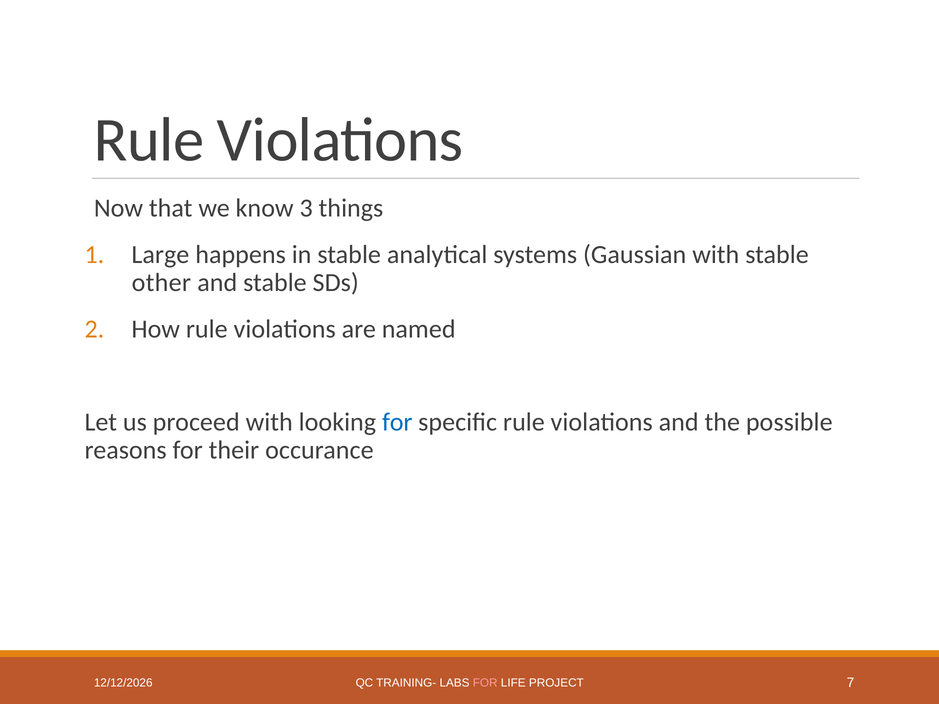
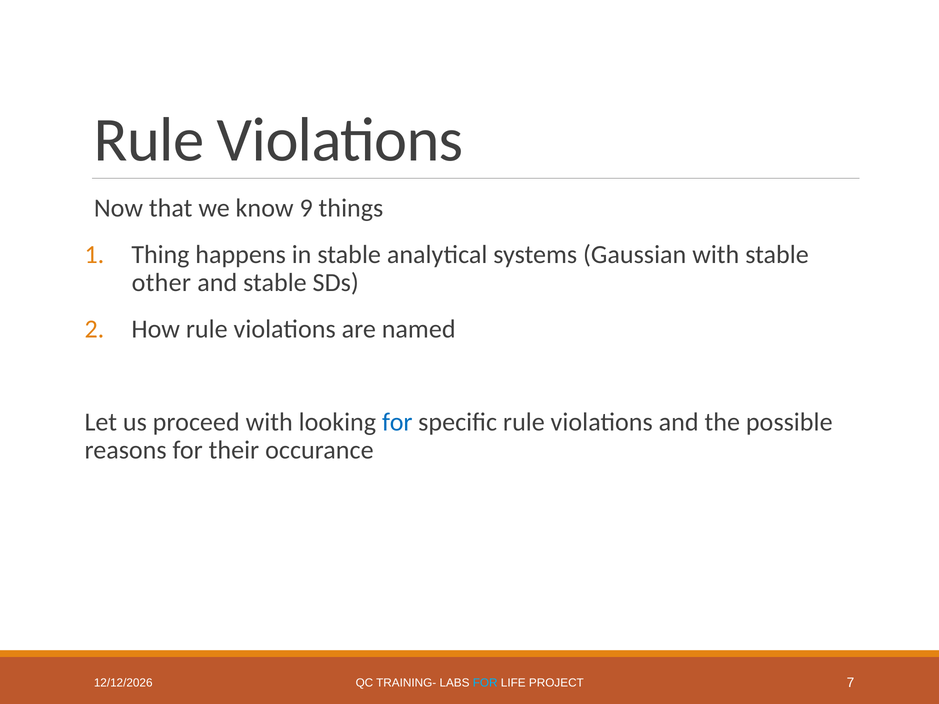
3: 3 -> 9
Large: Large -> Thing
FOR at (485, 683) colour: pink -> light blue
